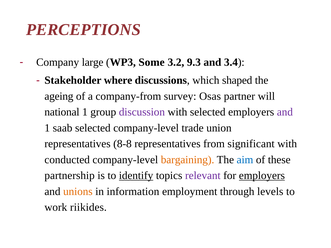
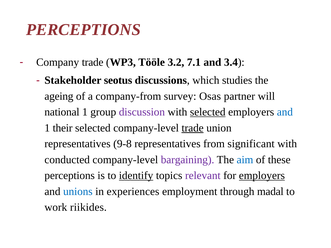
Company large: large -> trade
Some: Some -> Tööle
9.3: 9.3 -> 7.1
where: where -> seotus
shaped: shaped -> studies
selected at (208, 112) underline: none -> present
and at (285, 112) colour: purple -> blue
saab: saab -> their
trade at (193, 128) underline: none -> present
8-8: 8-8 -> 9-8
bargaining colour: orange -> purple
partnership at (70, 176): partnership -> perceptions
unions colour: orange -> blue
information: information -> experiences
levels: levels -> madal
